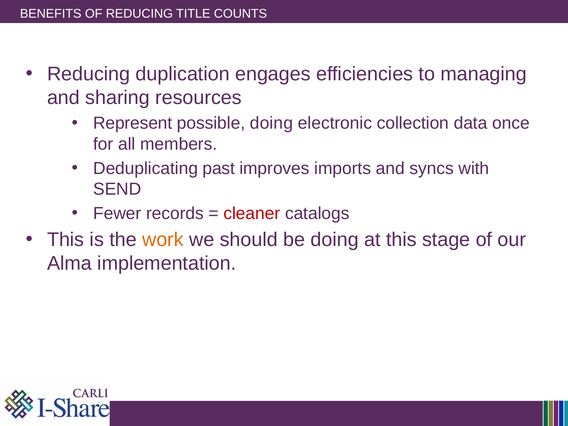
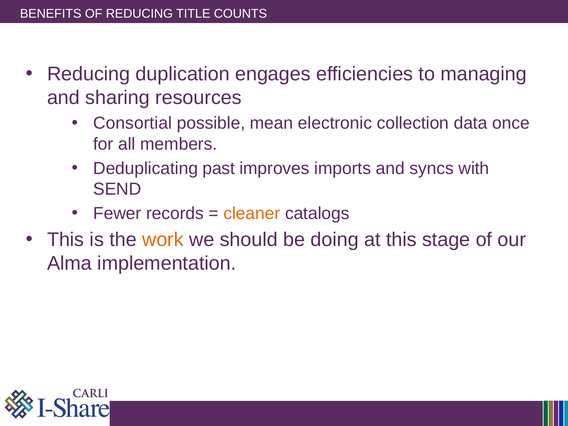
Represent: Represent -> Consortial
possible doing: doing -> mean
cleaner colour: red -> orange
